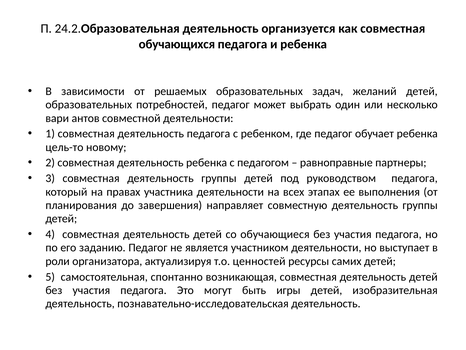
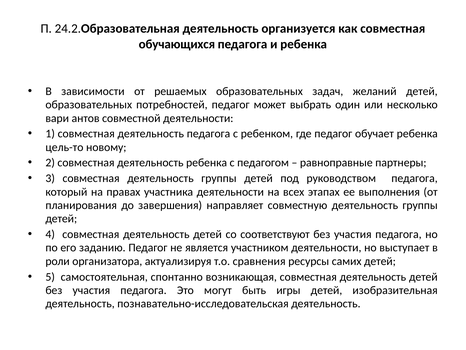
обучающиеся: обучающиеся -> соответствуют
ценностей: ценностей -> сравнения
